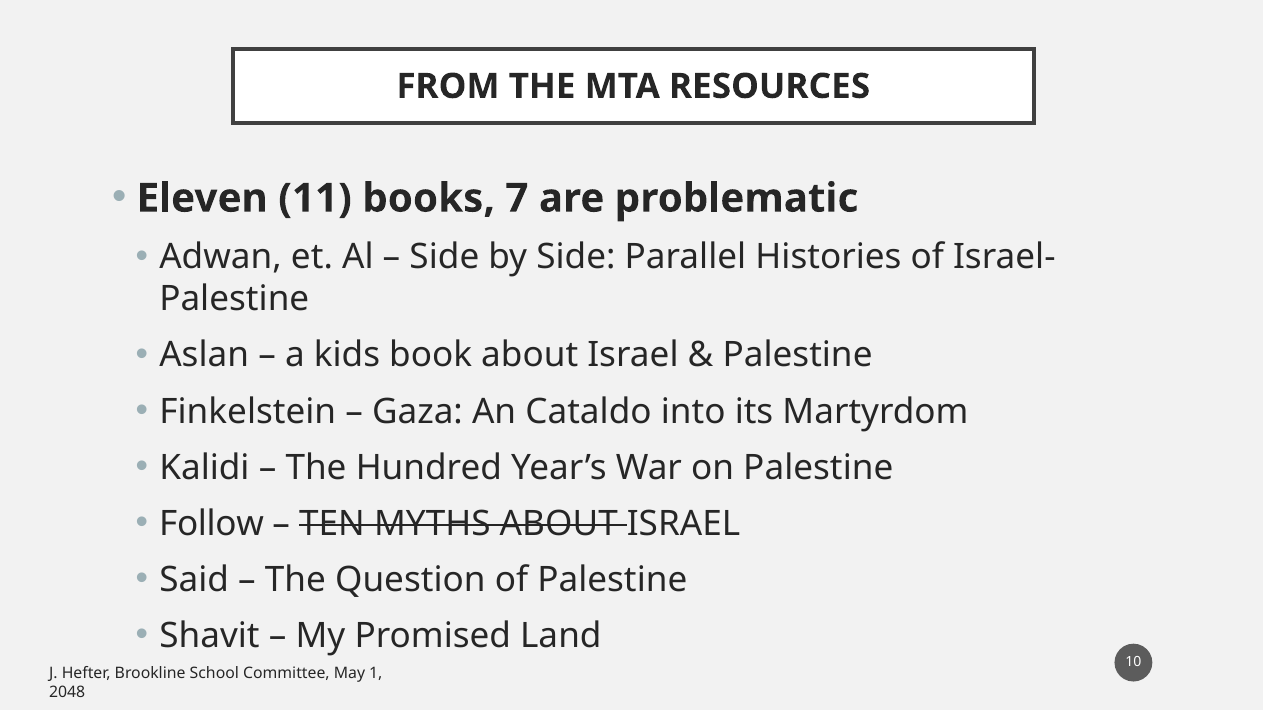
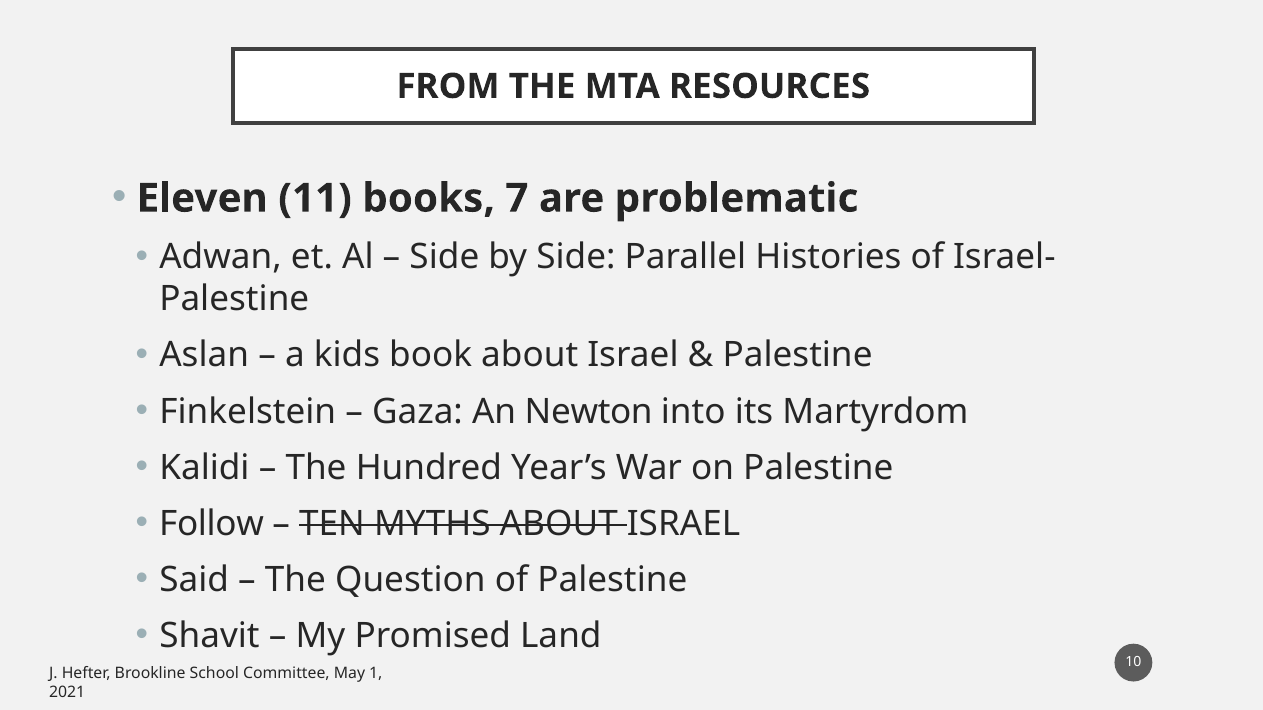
Cataldo: Cataldo -> Newton
2048: 2048 -> 2021
